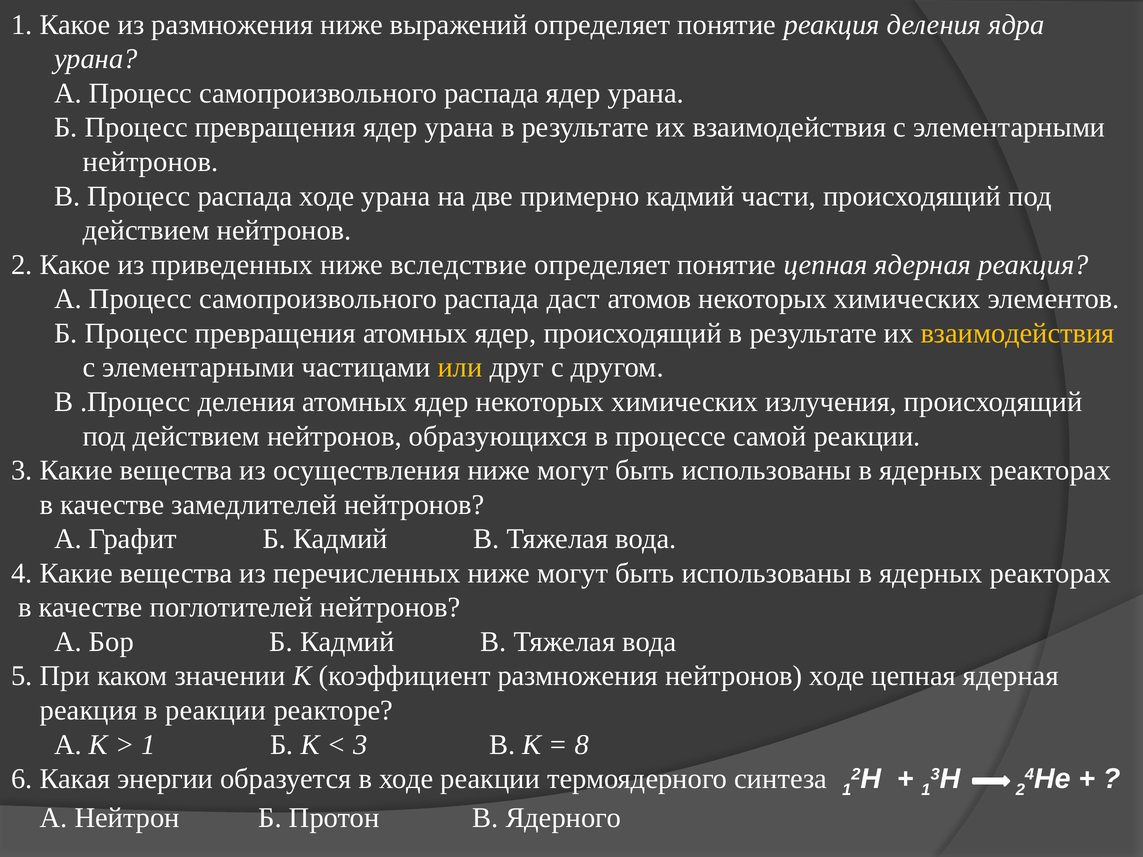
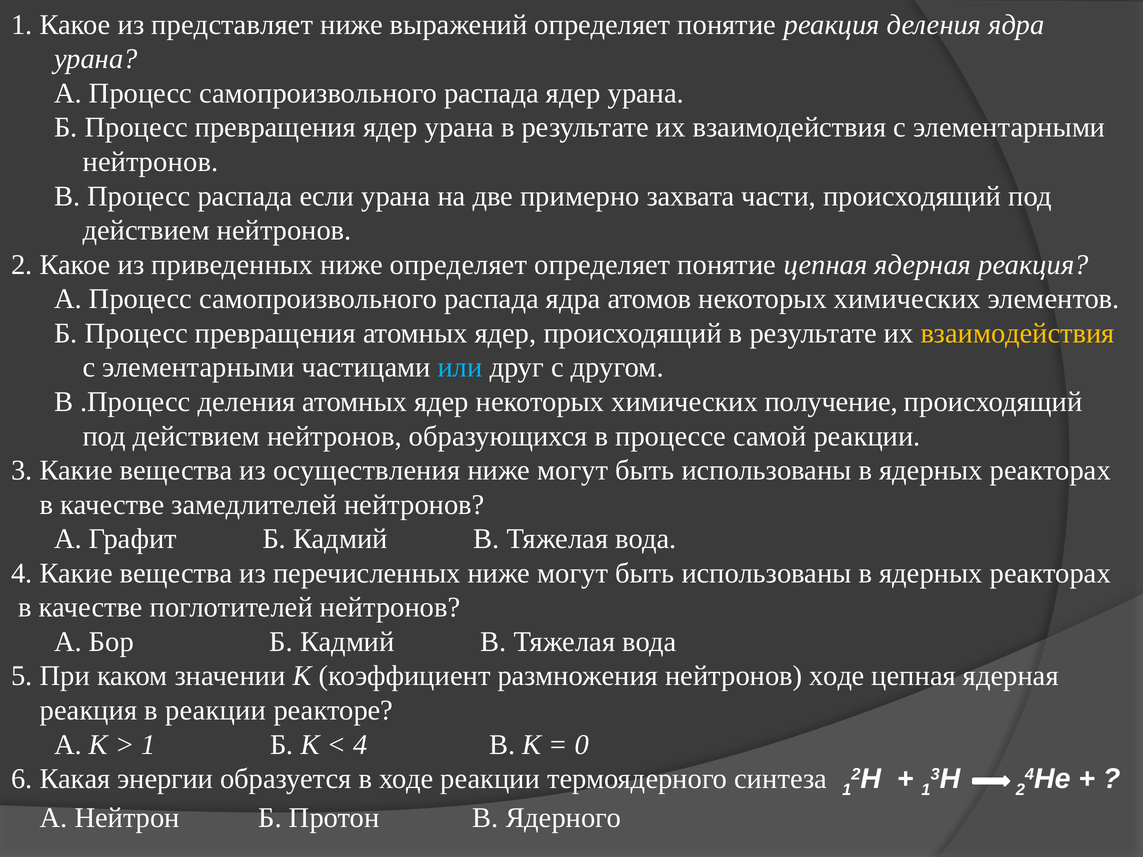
из размножения: размножения -> представляет
распада ходе: ходе -> если
примерно кадмий: кадмий -> захвата
ниже вследствие: вследствие -> определяет
распада даст: даст -> ядра
или colour: yellow -> light blue
излучения: излучения -> получение
3 at (360, 745): 3 -> 4
8: 8 -> 0
